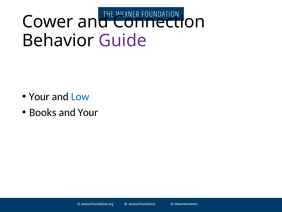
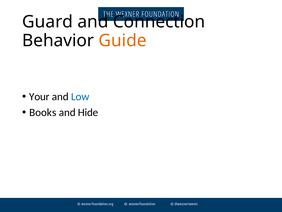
Cower: Cower -> Guard
Guide colour: purple -> orange
and Your: Your -> Hide
